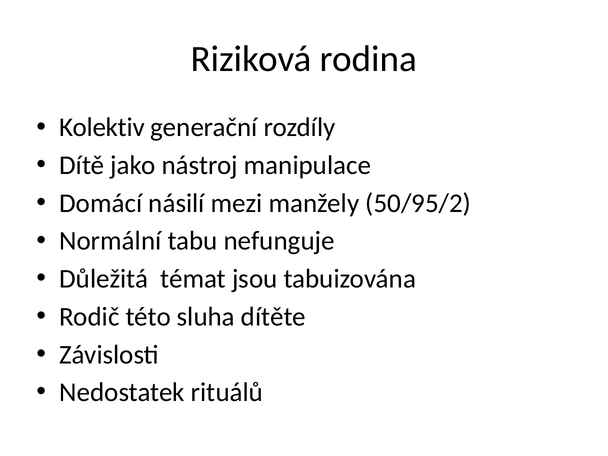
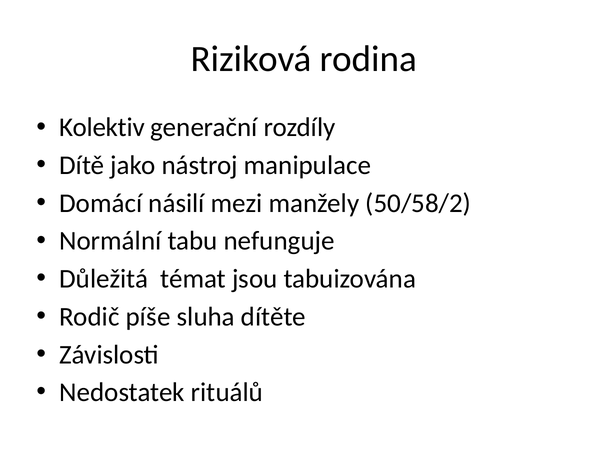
50/95/2: 50/95/2 -> 50/58/2
této: této -> píše
